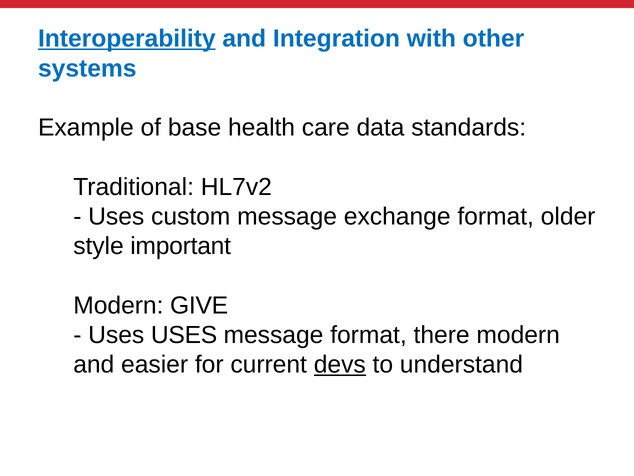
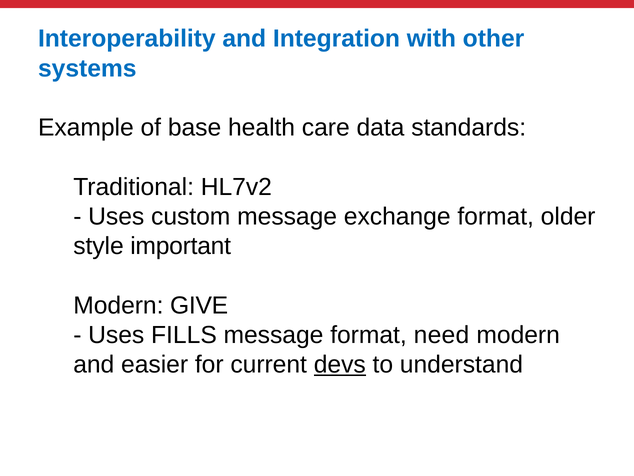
Interoperability underline: present -> none
Uses USES: USES -> FILLS
there: there -> need
